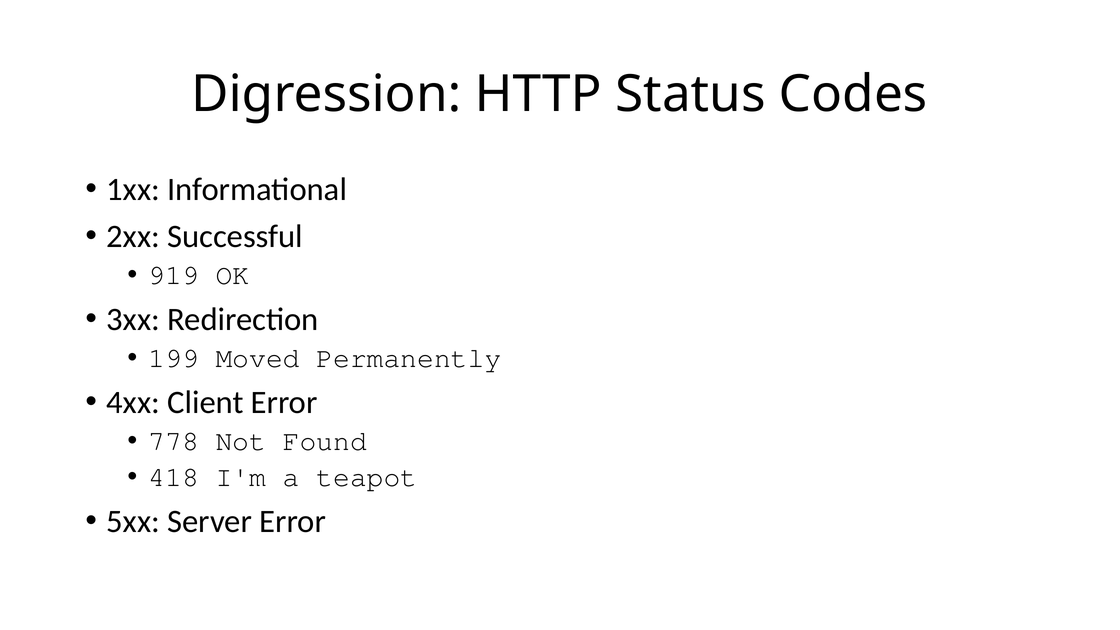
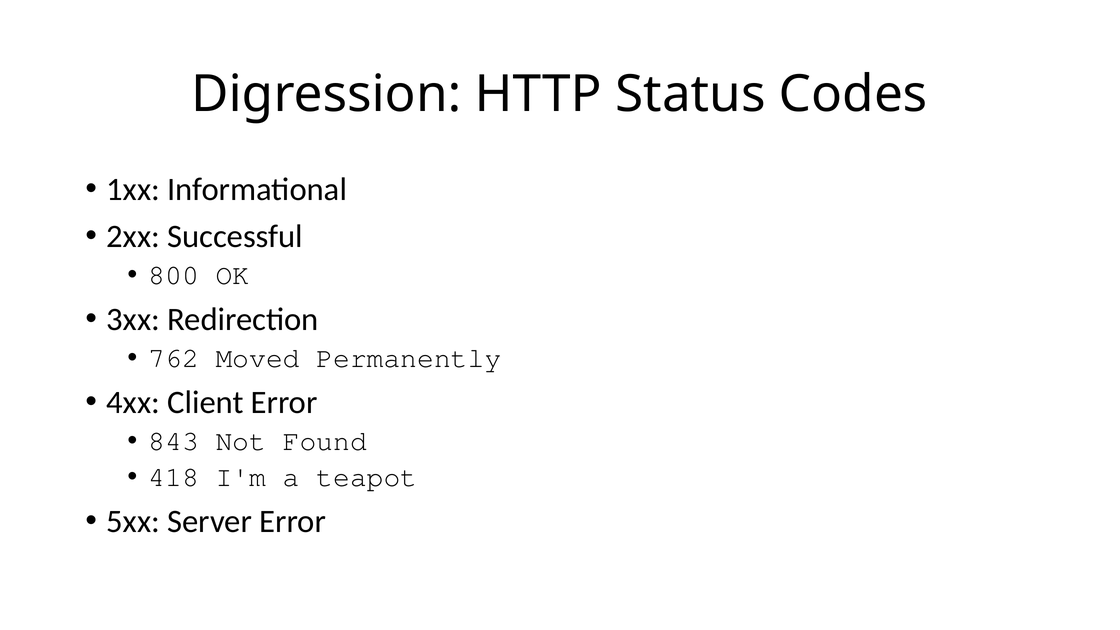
919: 919 -> 800
199: 199 -> 762
778: 778 -> 843
